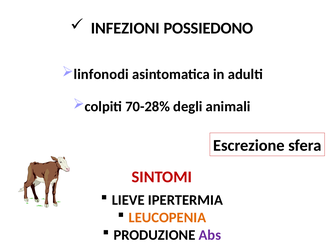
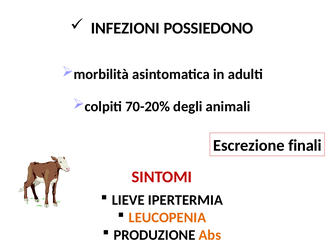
linfonodi: linfonodi -> morbilità
70-28%: 70-28% -> 70-20%
sfera: sfera -> finali
Abs colour: purple -> orange
